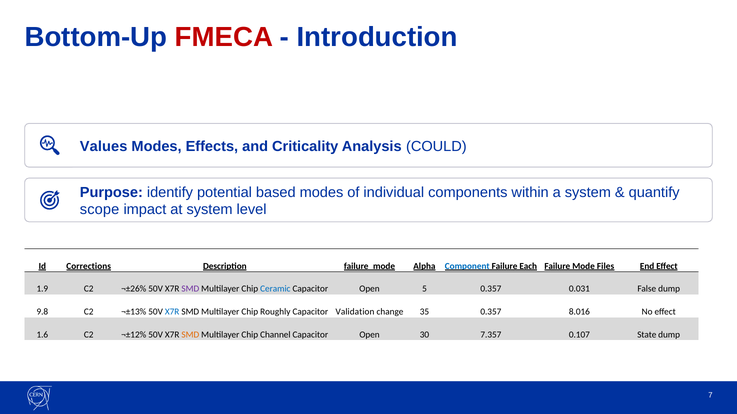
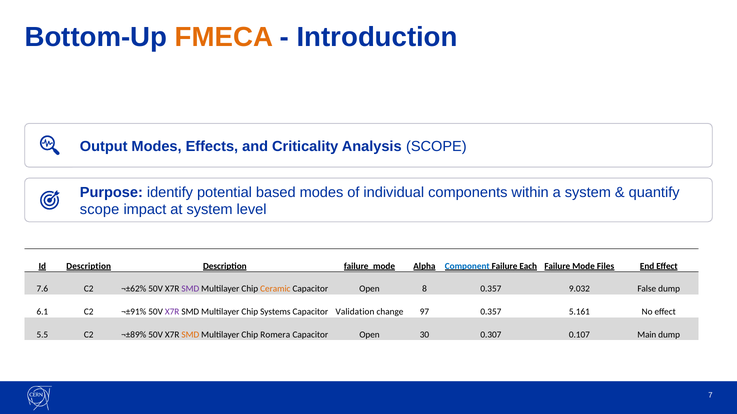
FMECA colour: red -> orange
Values: Values -> Output
COULD at (436, 146): COULD -> SCOPE
Id Corrections: Corrections -> Description
1.9: 1.9 -> 7.6
¬±26%: ¬±26% -> ¬±62%
Ceramic colour: blue -> orange
5: 5 -> 8
0.031: 0.031 -> 9.032
9.8: 9.8 -> 6.1
¬±13%: ¬±13% -> ¬±91%
X7R at (172, 312) colour: blue -> purple
Roughly: Roughly -> Systems
35: 35 -> 97
8.016: 8.016 -> 5.161
1.6: 1.6 -> 5.5
¬±12%: ¬±12% -> ¬±89%
Channel: Channel -> Romera
7.357: 7.357 -> 0.307
State: State -> Main
